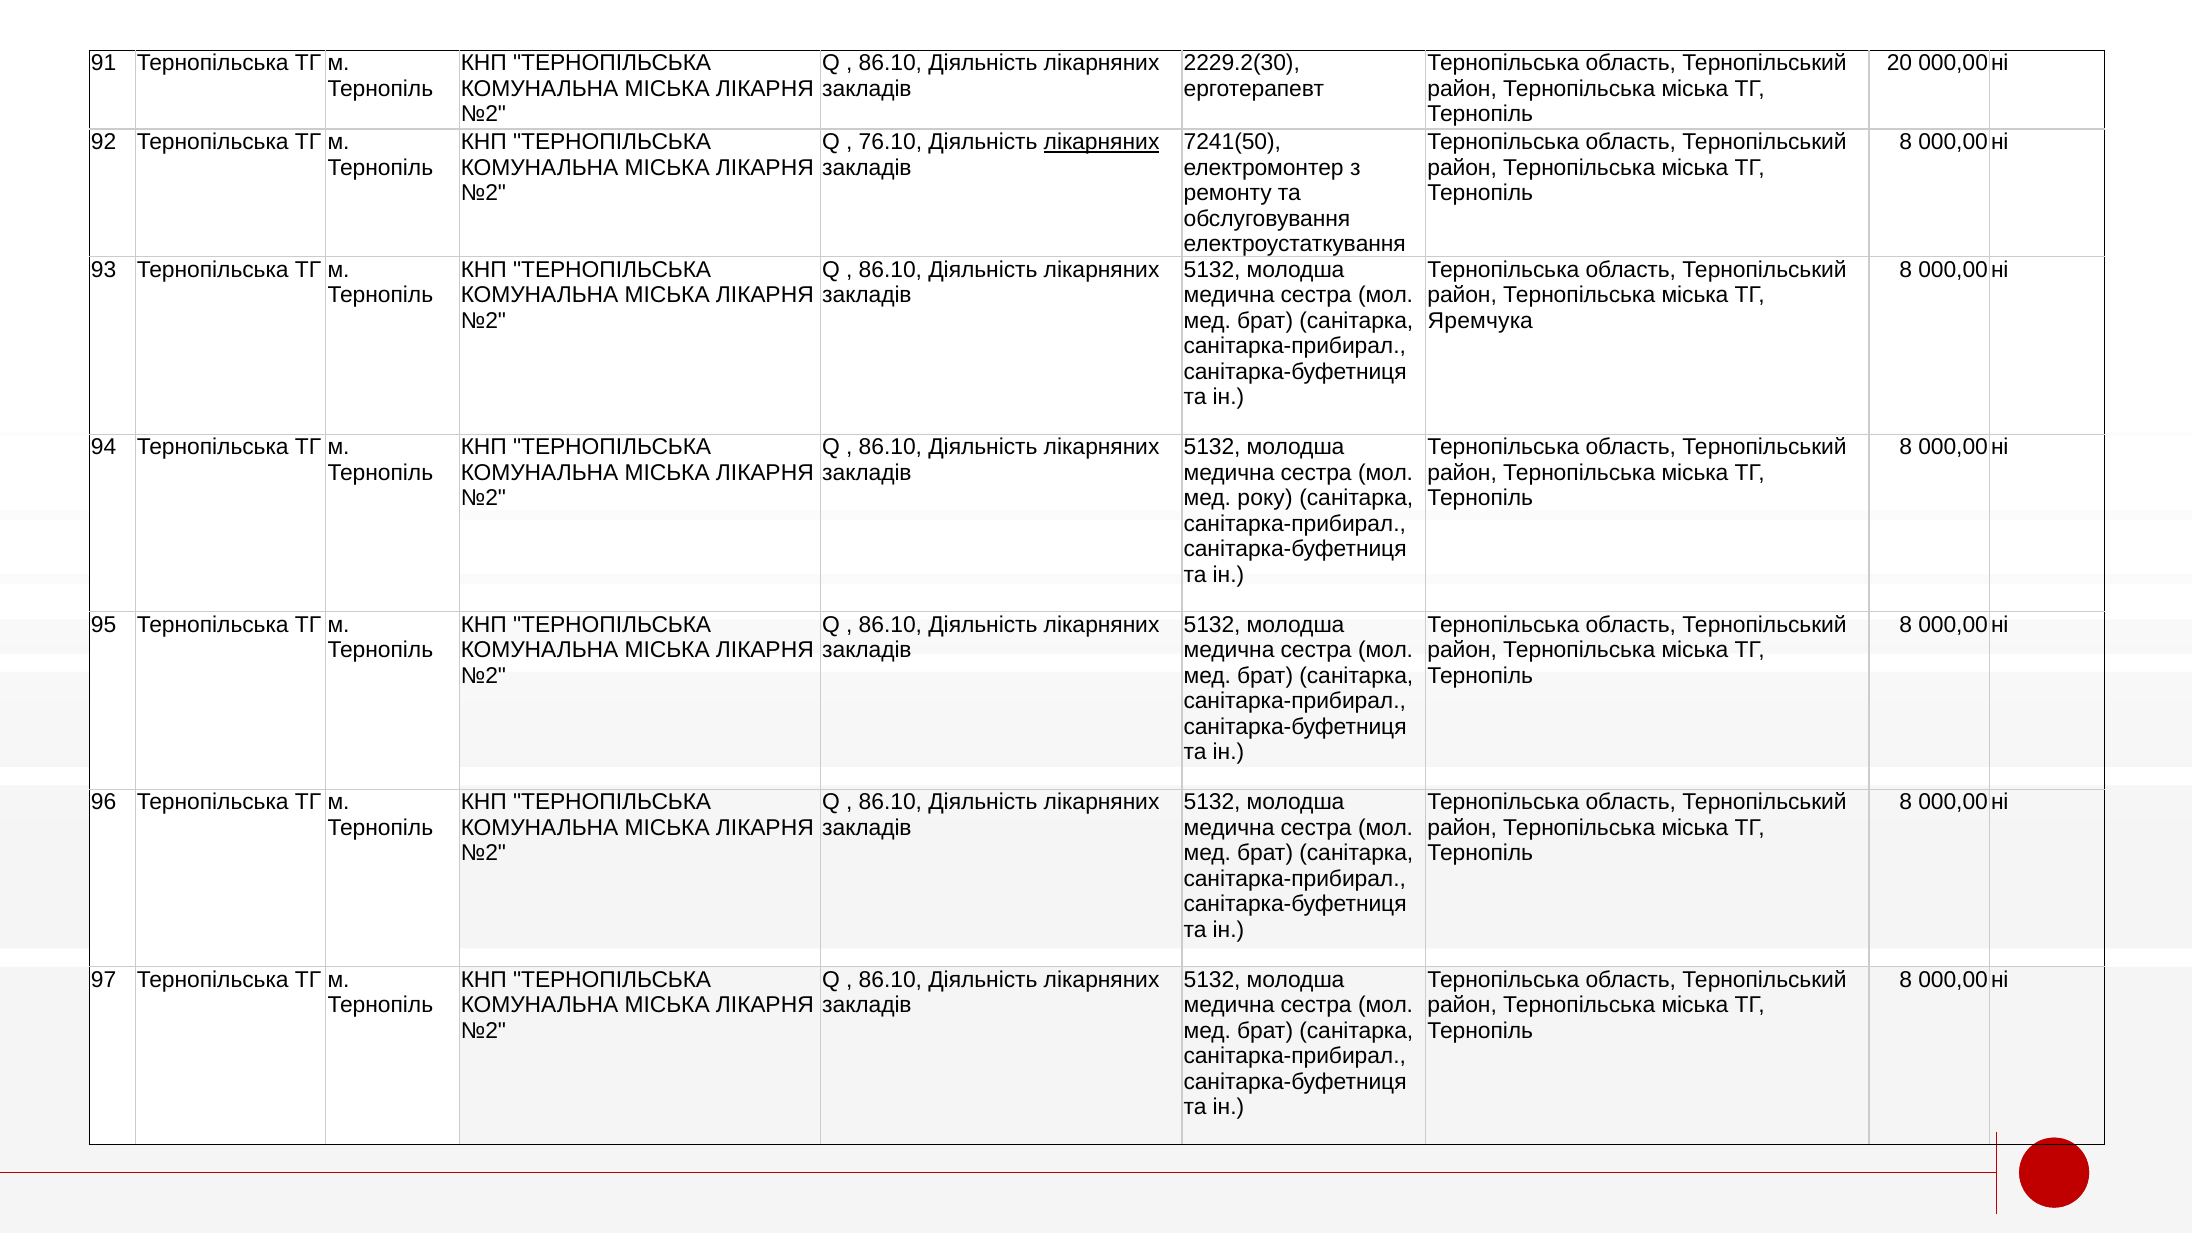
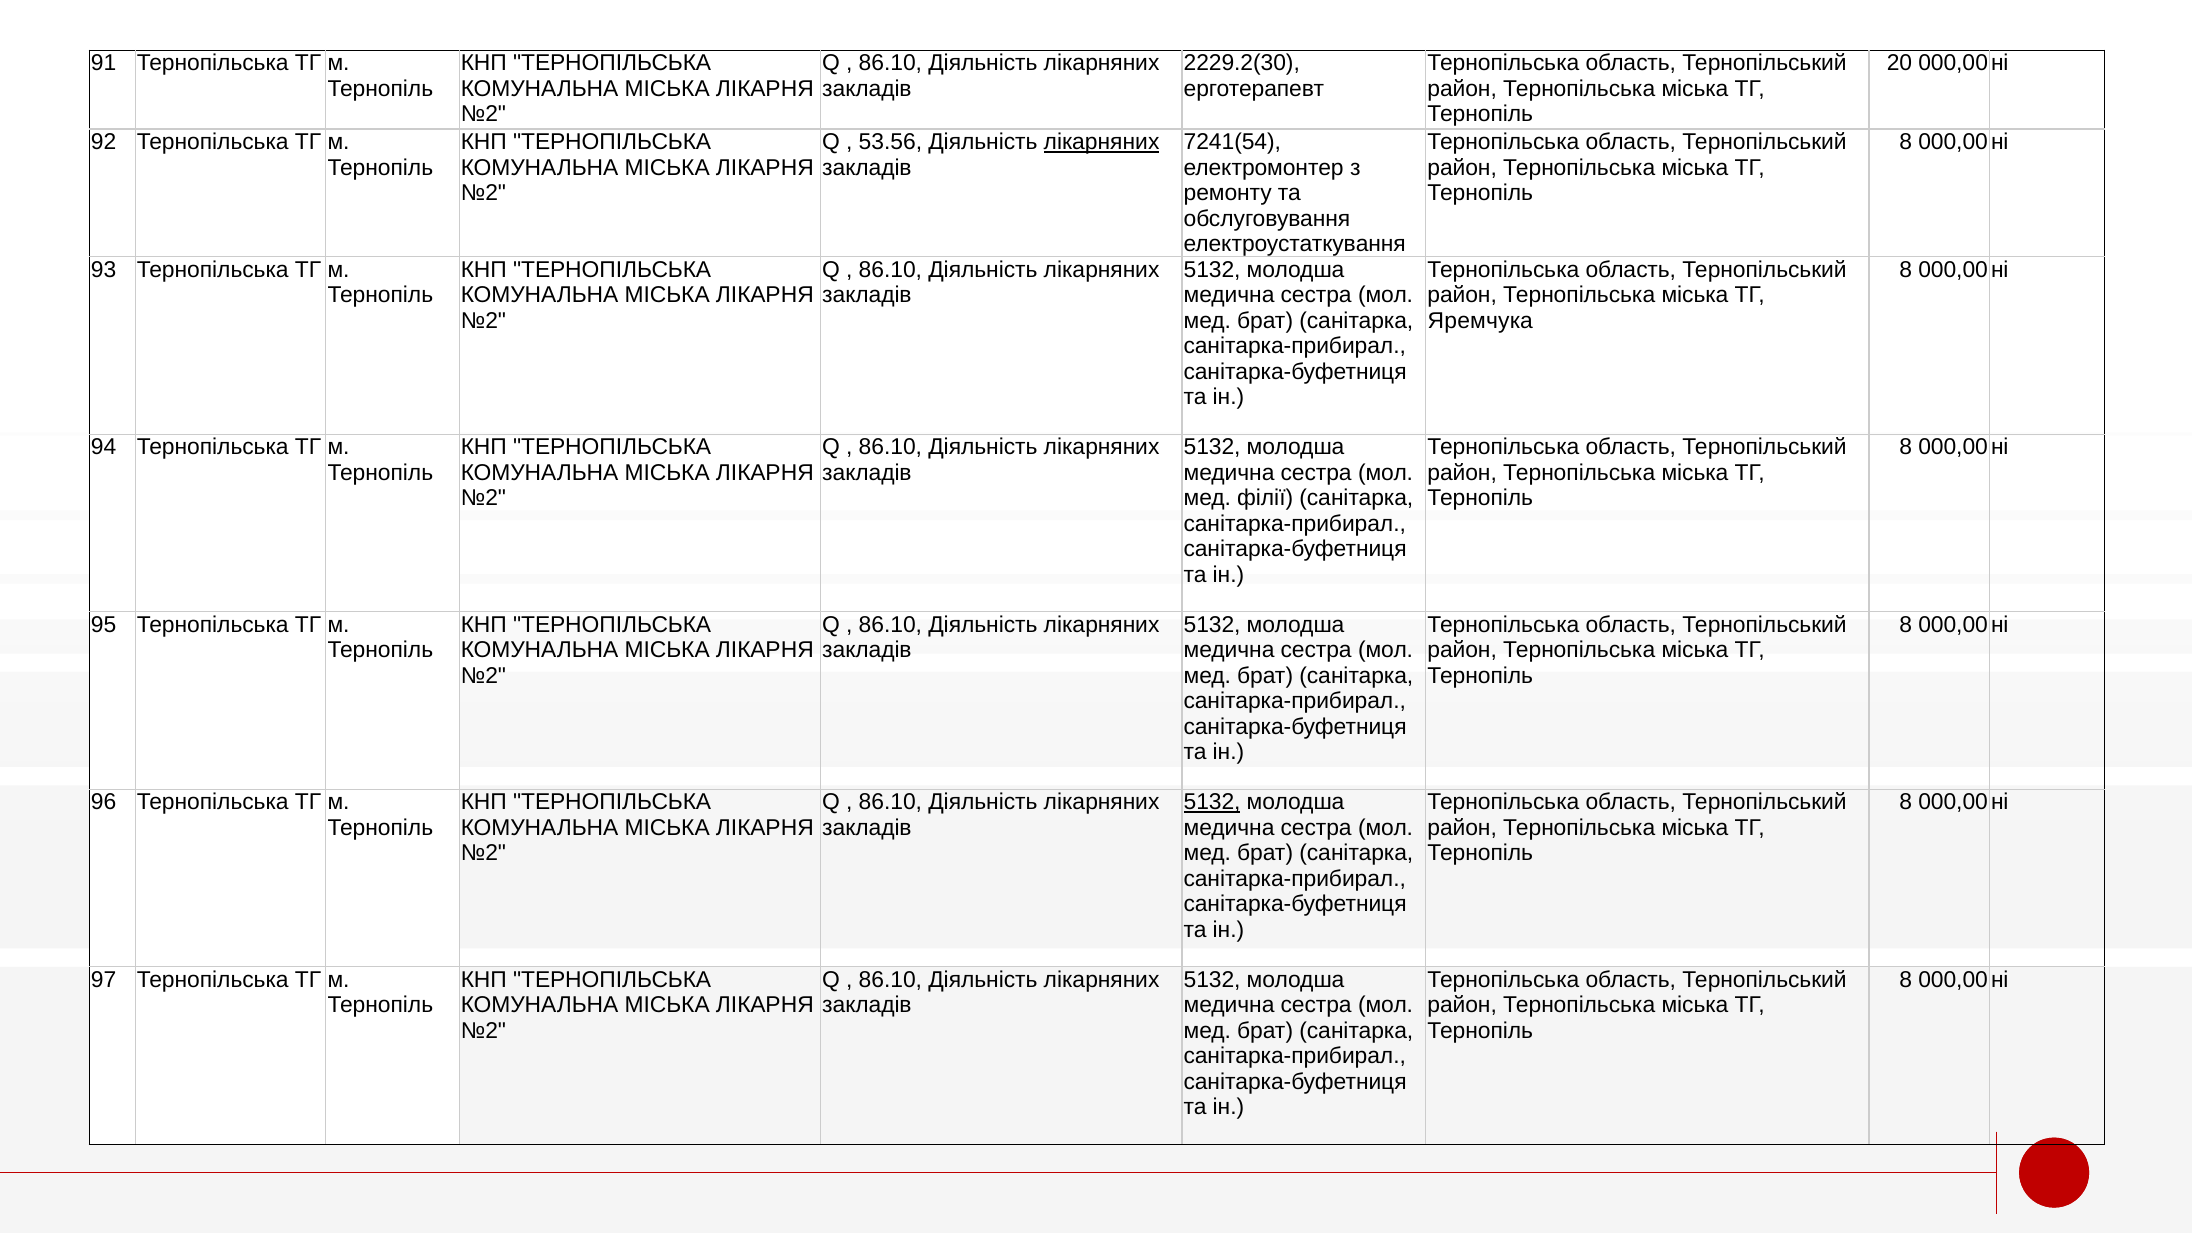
76.10: 76.10 -> 53.56
7241(50: 7241(50 -> 7241(54
року: року -> філії
5132 at (1212, 802) underline: none -> present
